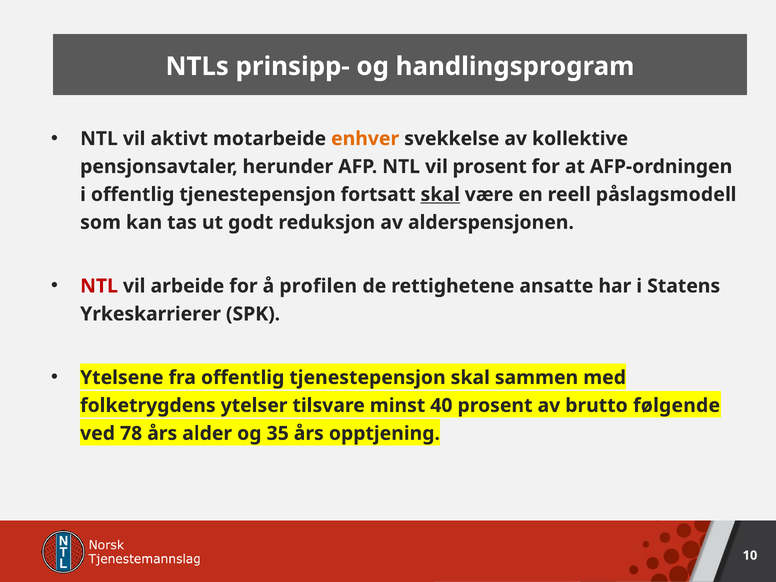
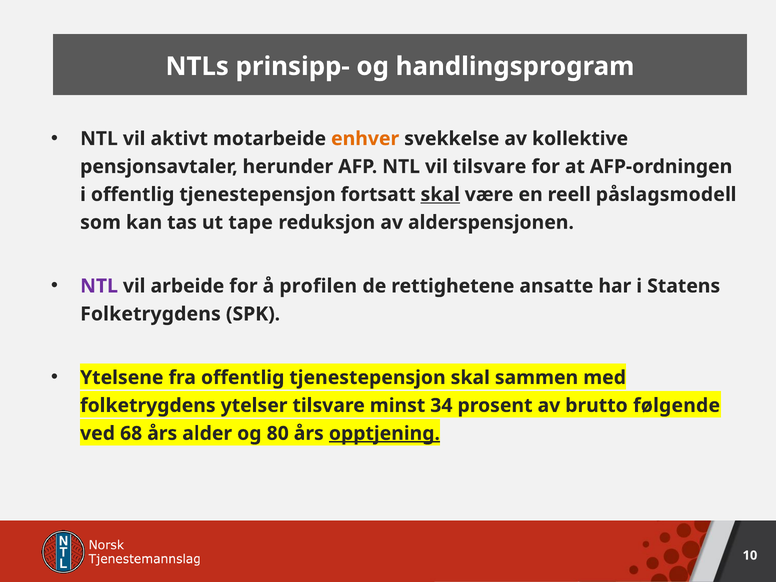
vil prosent: prosent -> tilsvare
godt: godt -> tape
NTL at (99, 286) colour: red -> purple
Yrkeskarrierer at (151, 314): Yrkeskarrierer -> Folketrygdens
40: 40 -> 34
78: 78 -> 68
35: 35 -> 80
opptjening underline: none -> present
